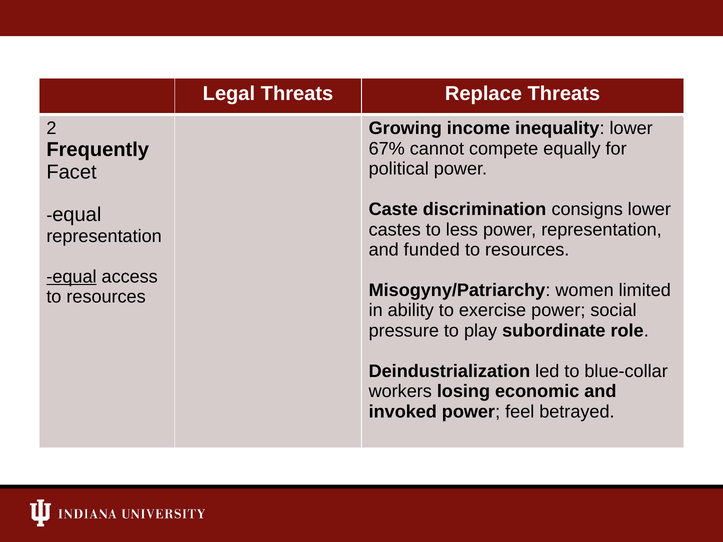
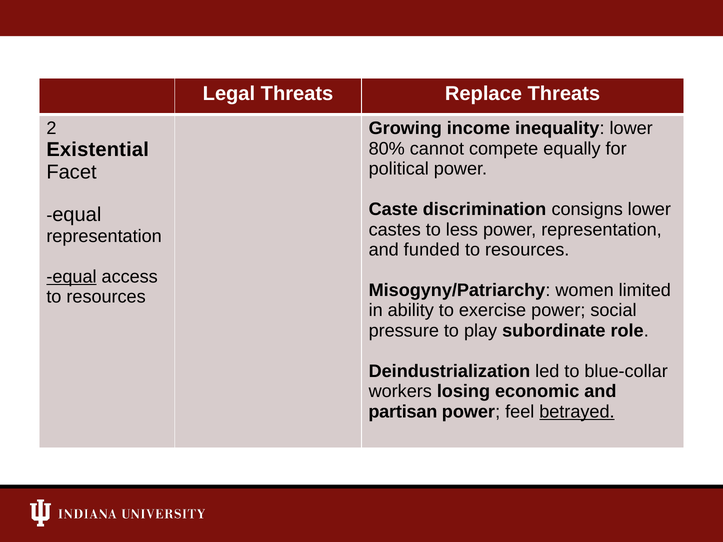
67%: 67% -> 80%
Frequently: Frequently -> Existential
invoked: invoked -> partisan
betrayed underline: none -> present
